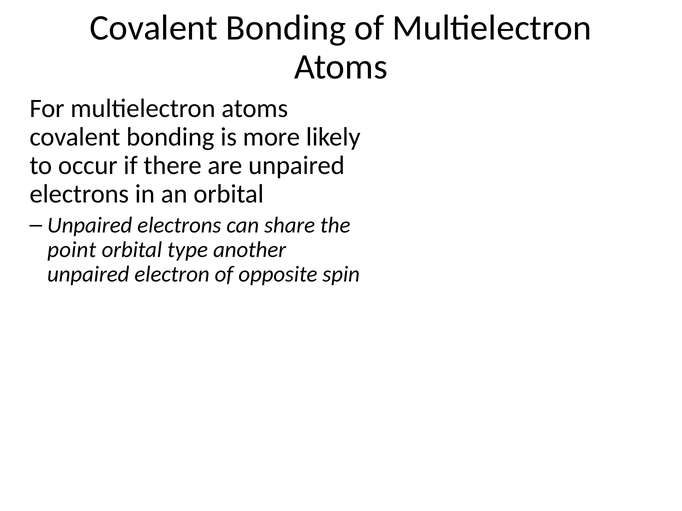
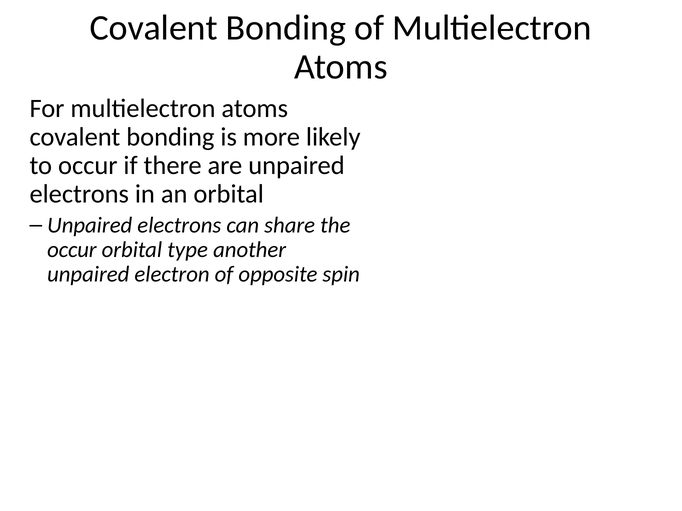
point at (72, 250): point -> occur
